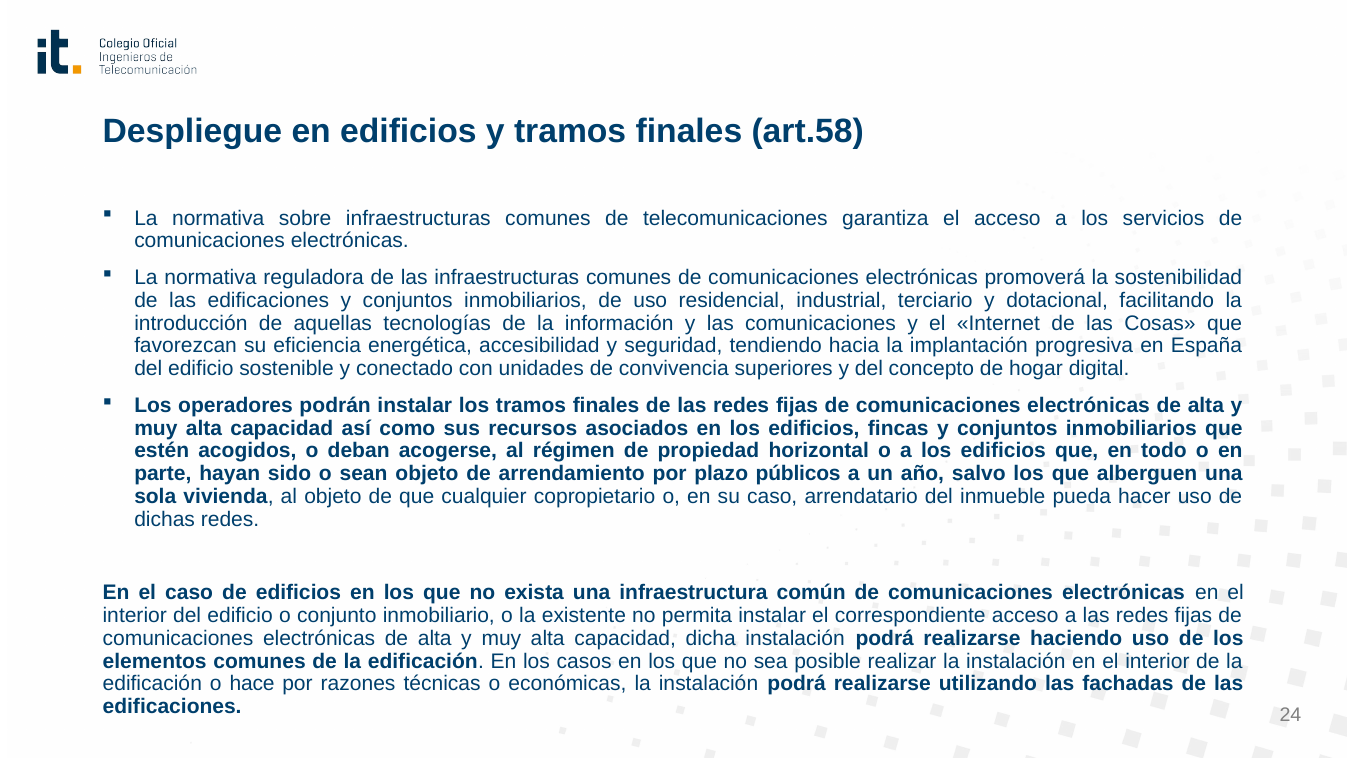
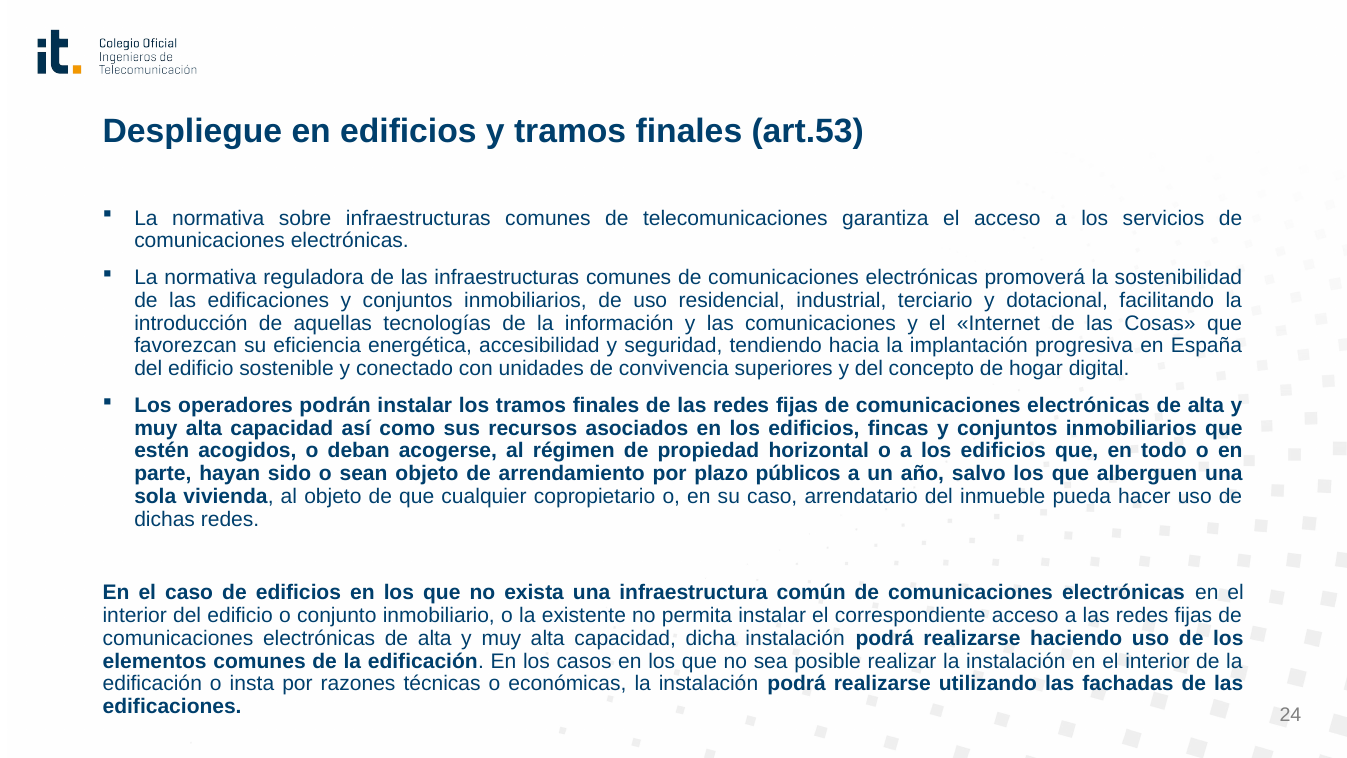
art.58: art.58 -> art.53
hace: hace -> insta
